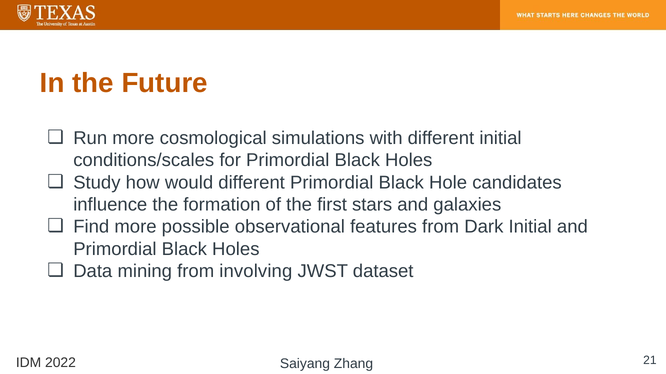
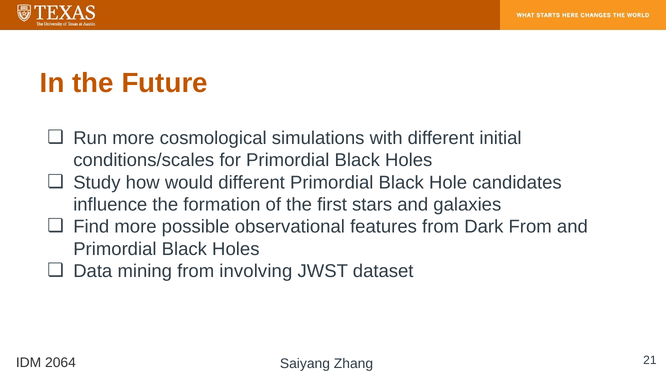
Dark Initial: Initial -> From
2022: 2022 -> 2064
